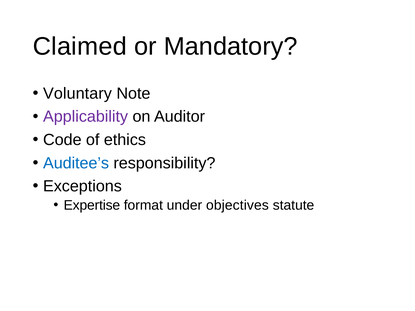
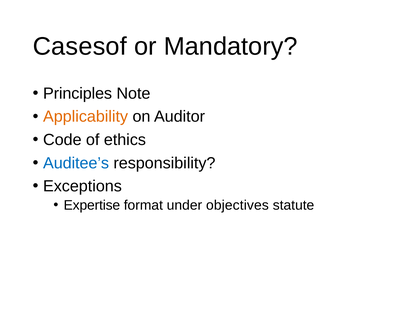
Claimed: Claimed -> Casesof
Voluntary: Voluntary -> Principles
Applicability colour: purple -> orange
